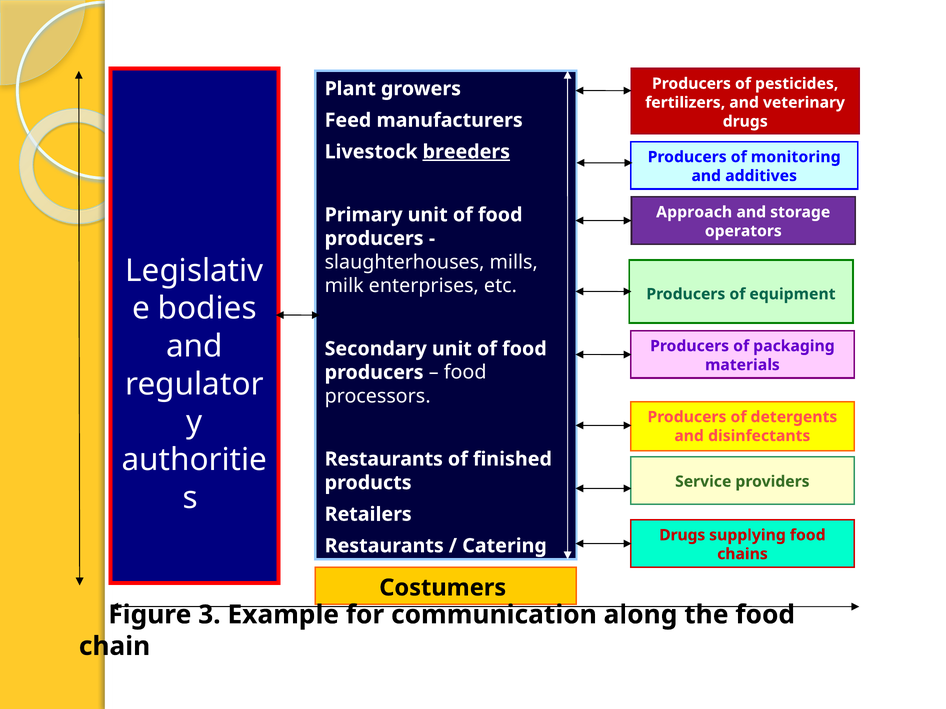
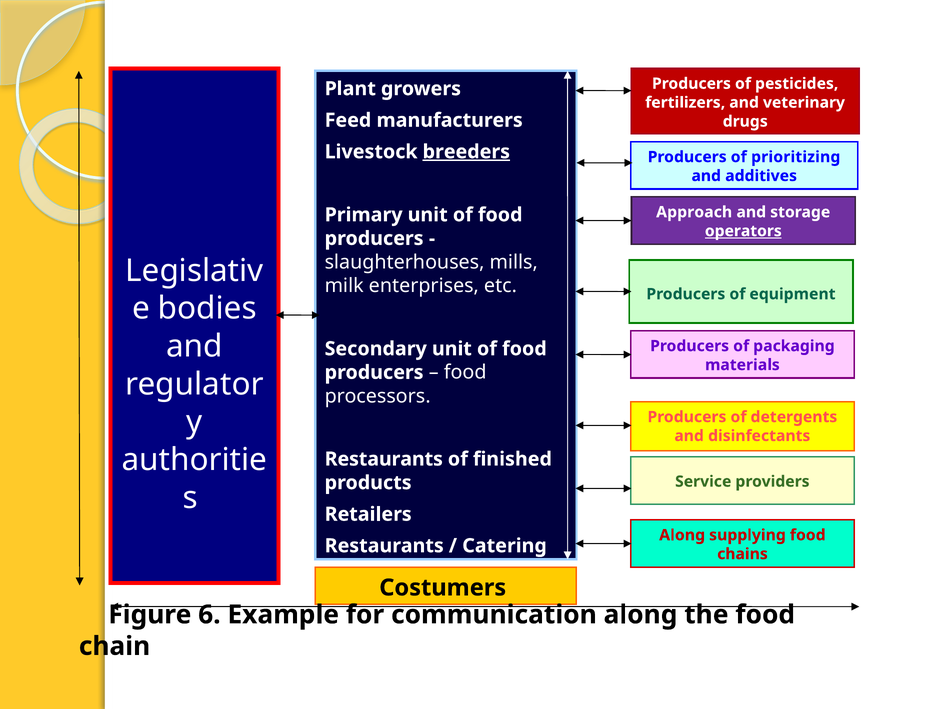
monitoring: monitoring -> prioritizing
operators underline: none -> present
Drugs at (682, 535): Drugs -> Along
3: 3 -> 6
